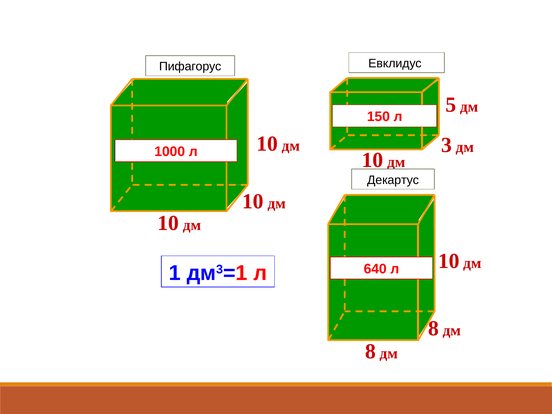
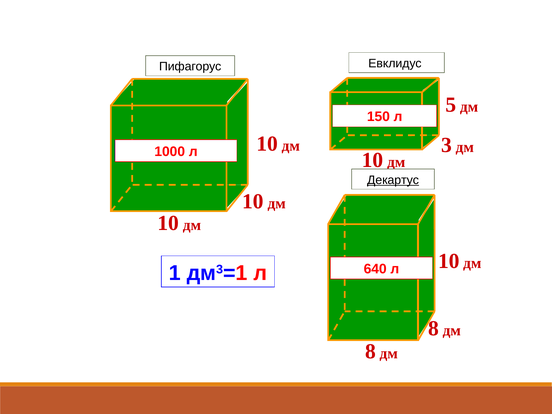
Декартус underline: none -> present
